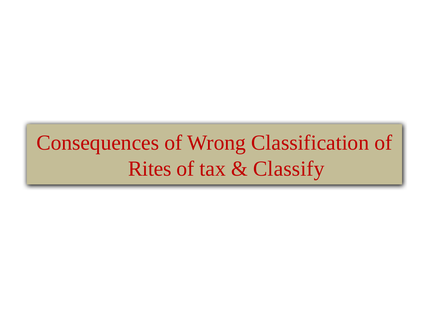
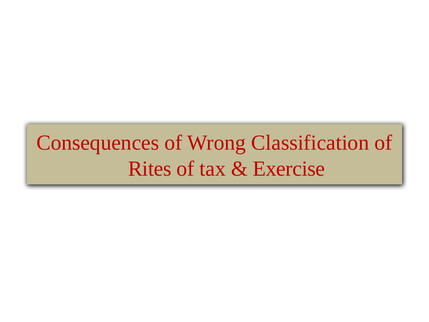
Classify: Classify -> Exercise
